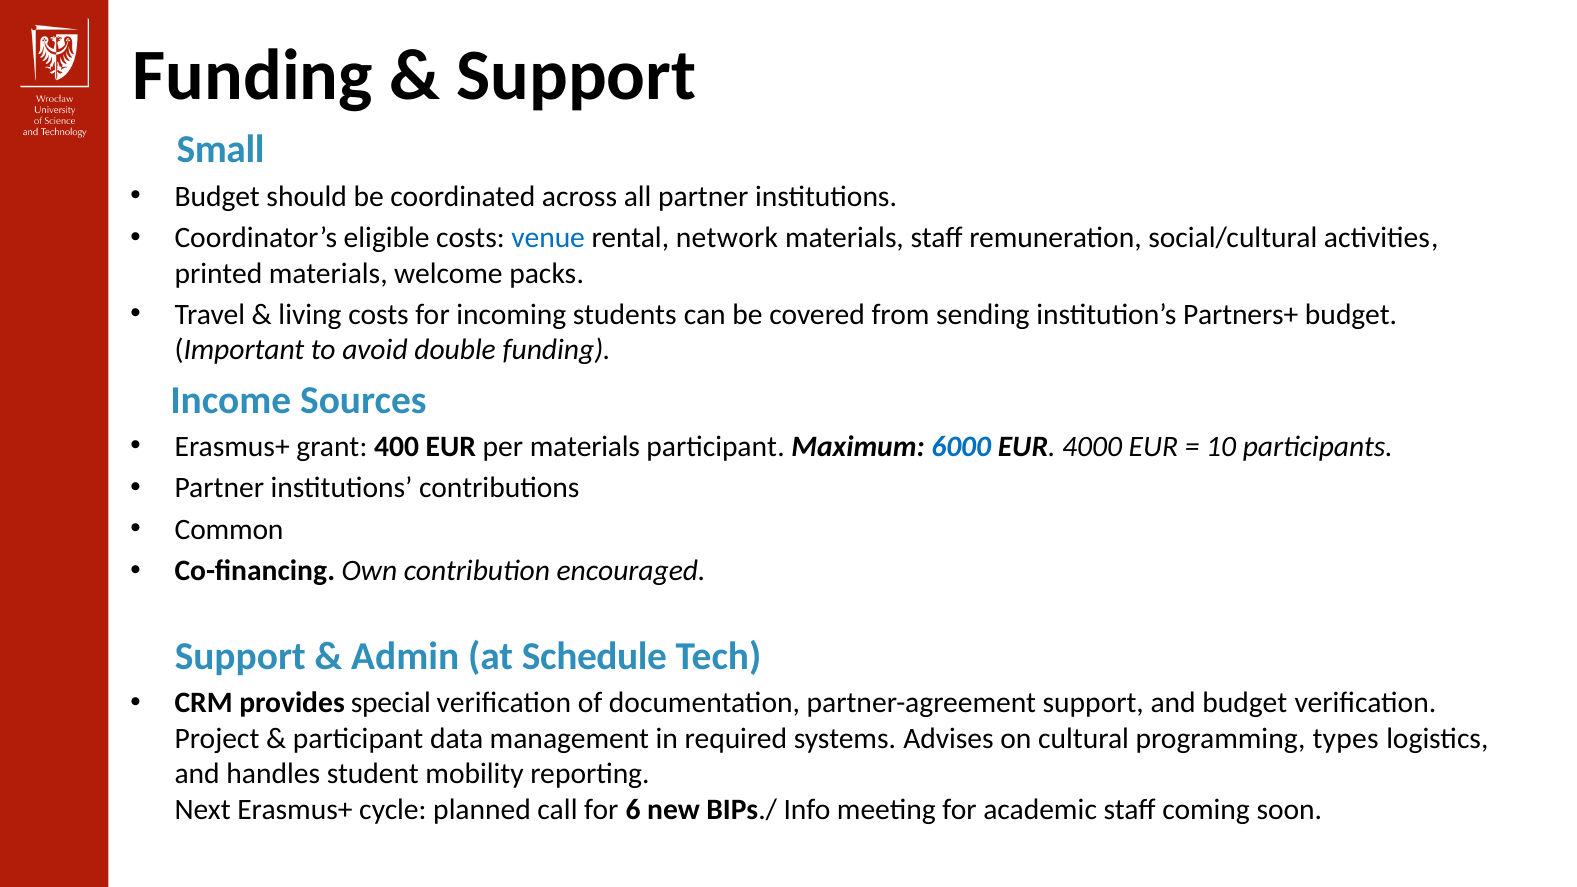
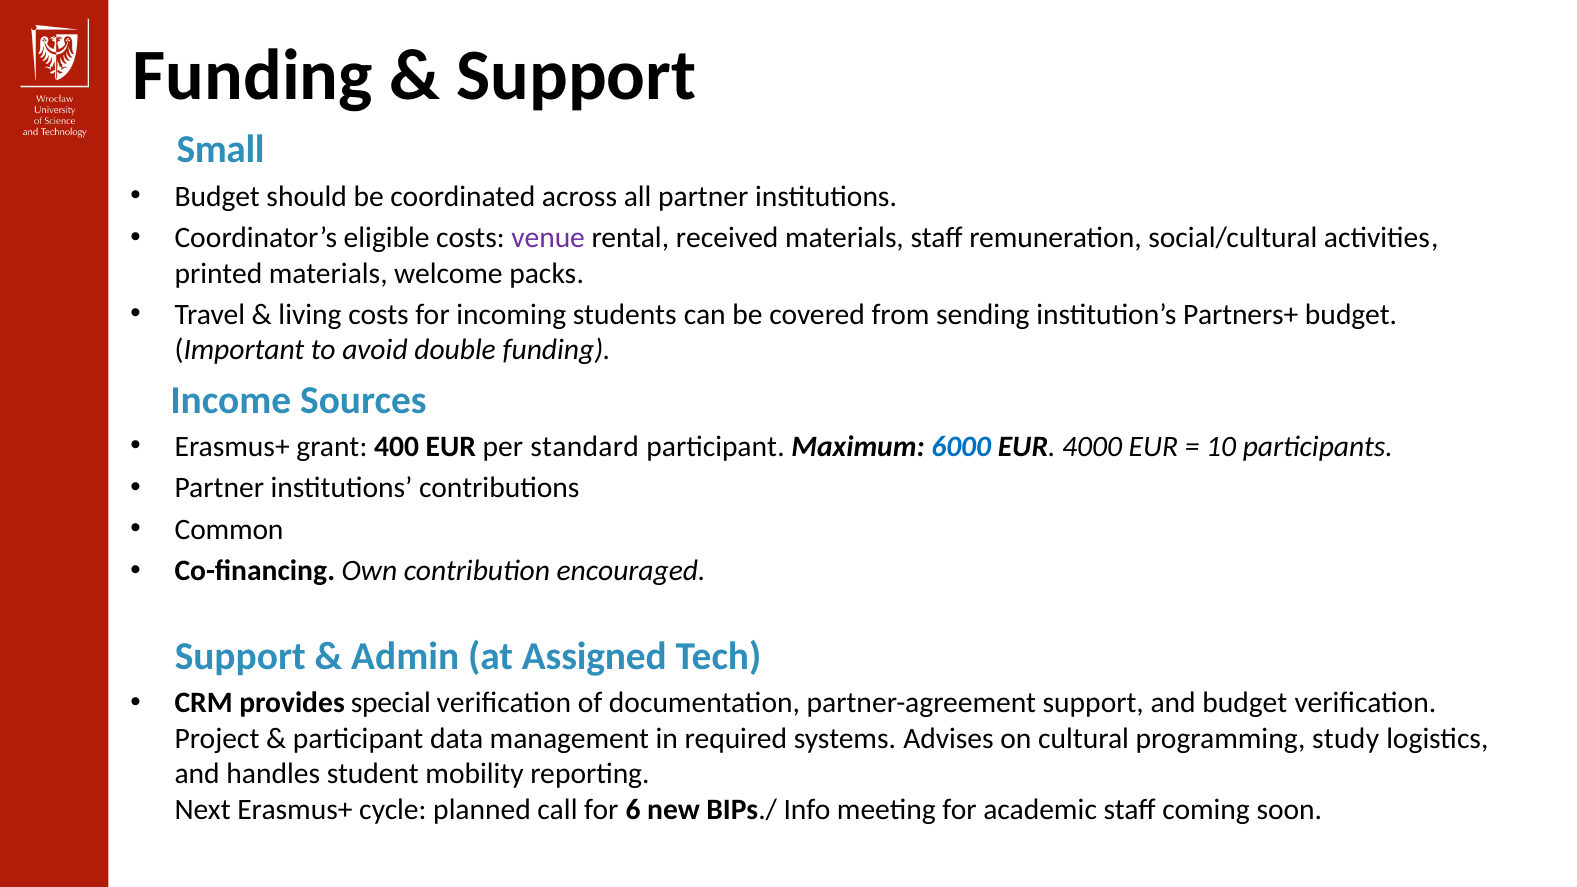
venue colour: blue -> purple
network: network -> received
per materials: materials -> standard
Schedule: Schedule -> Assigned
types: types -> study
